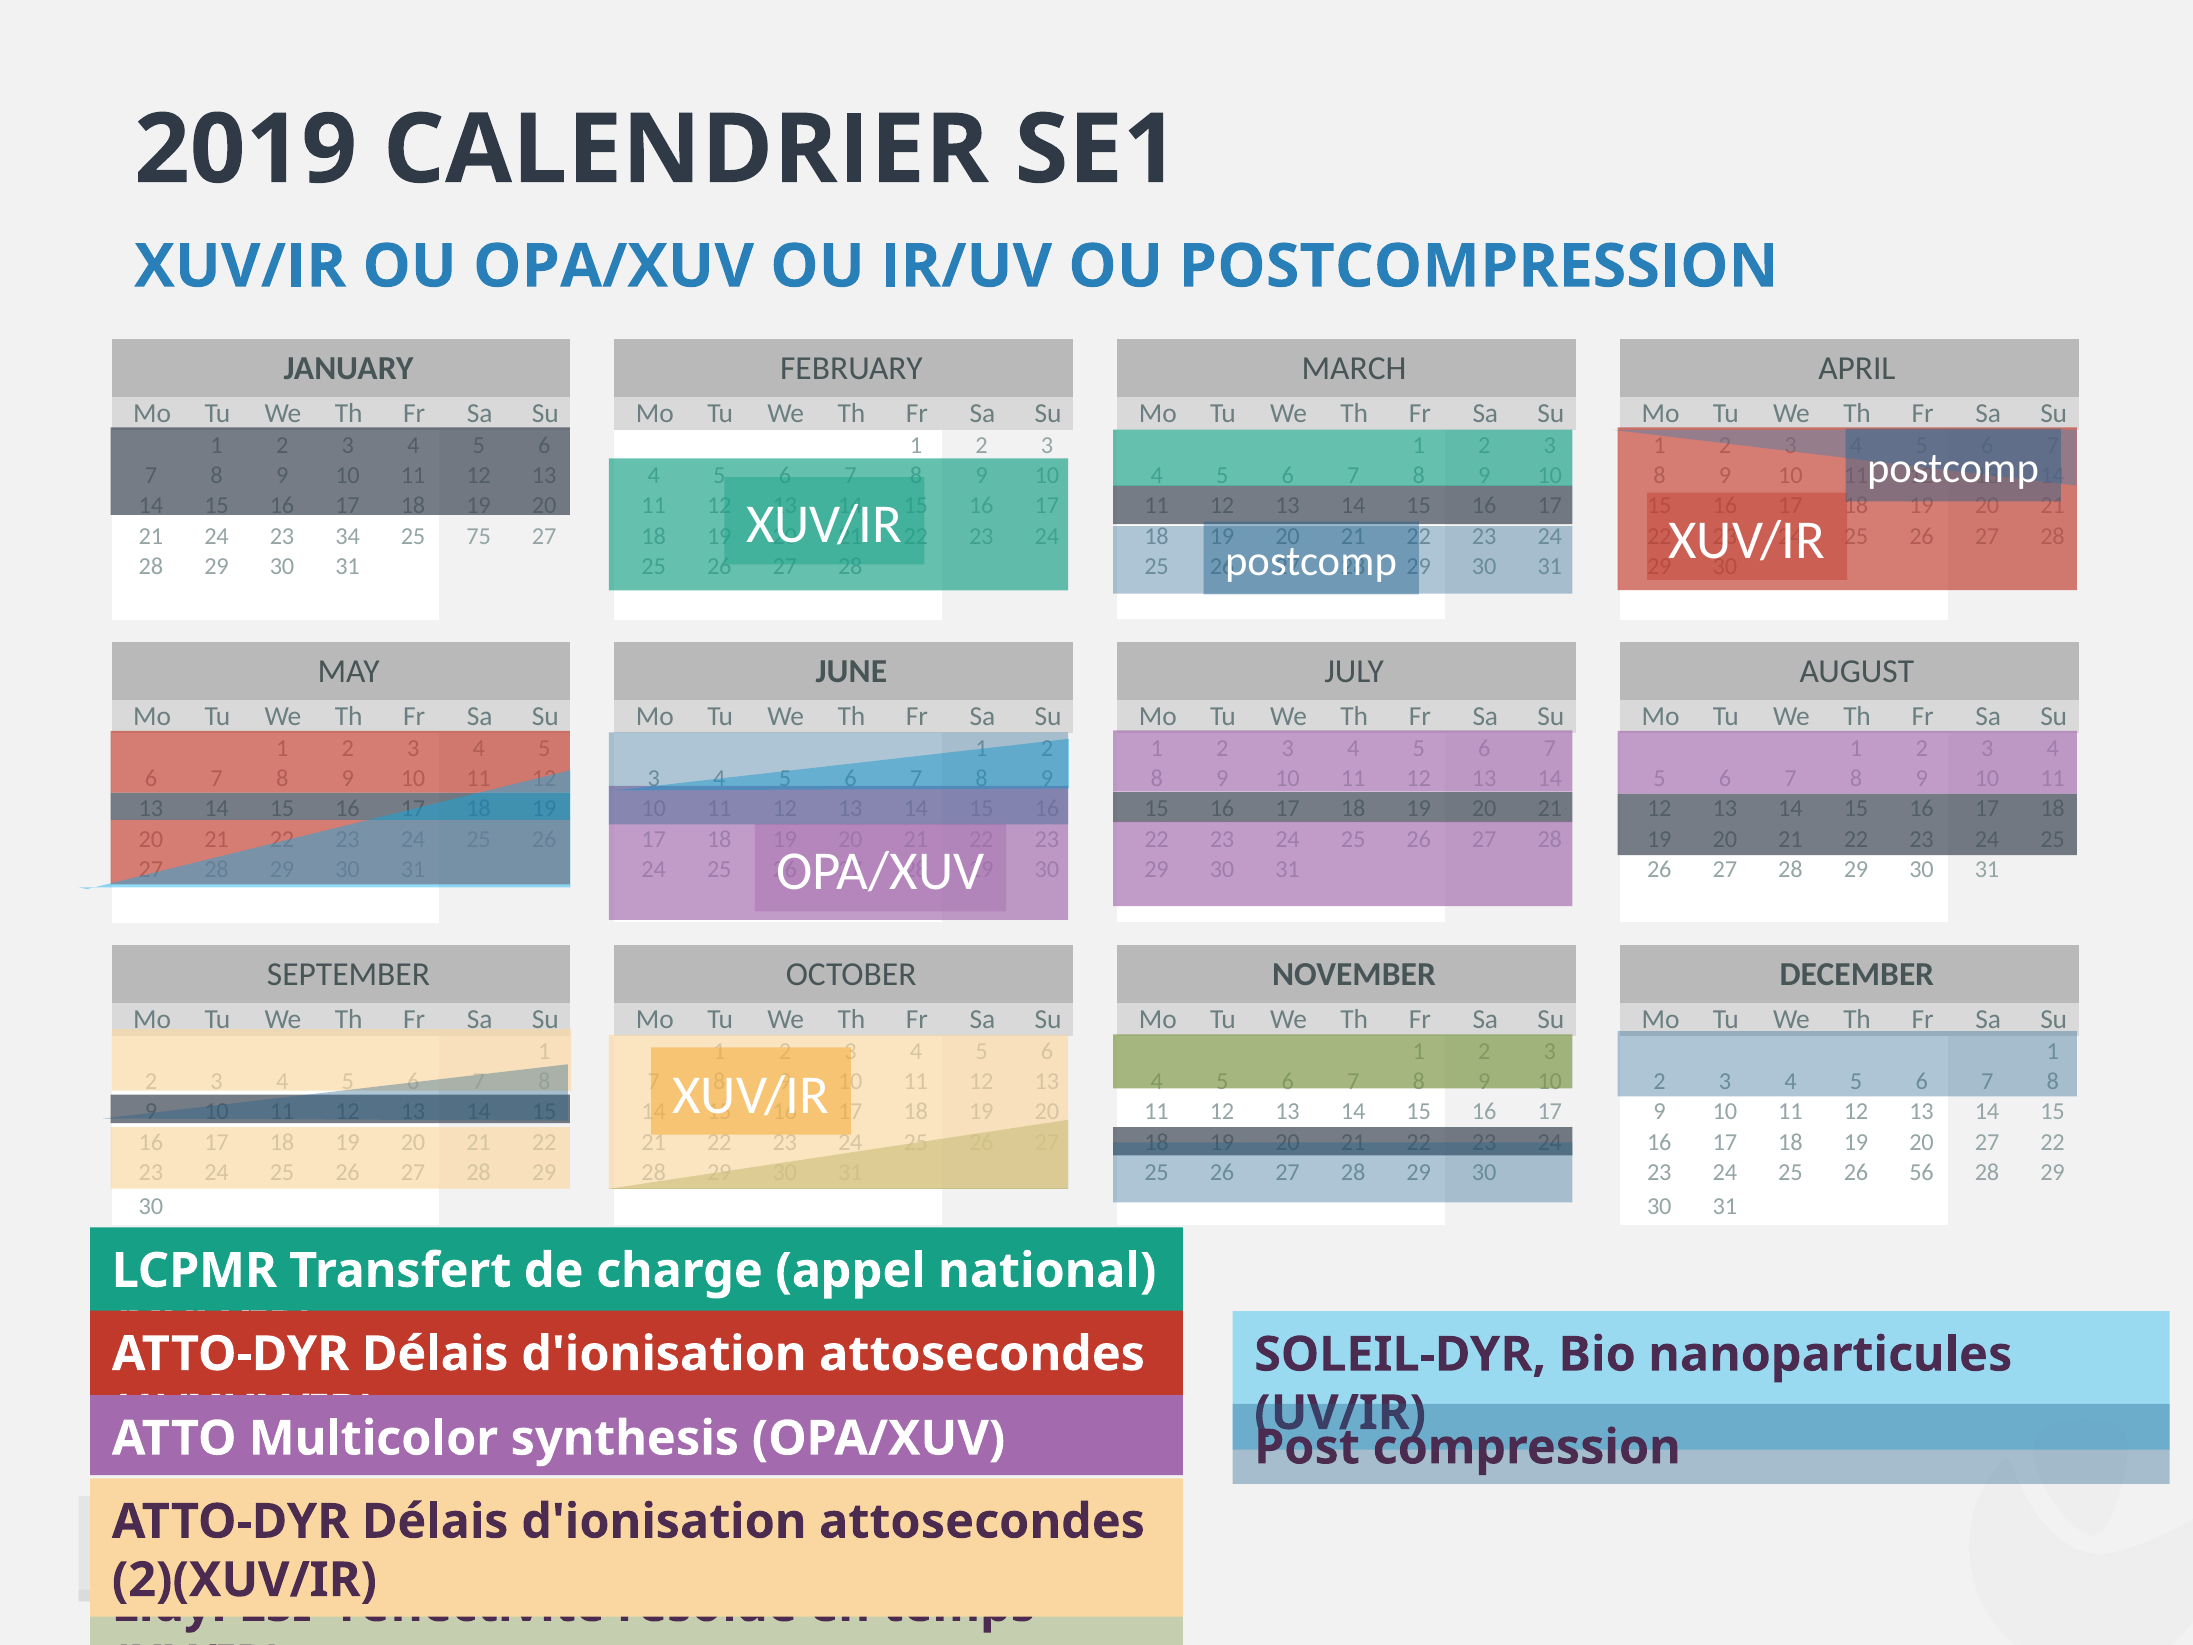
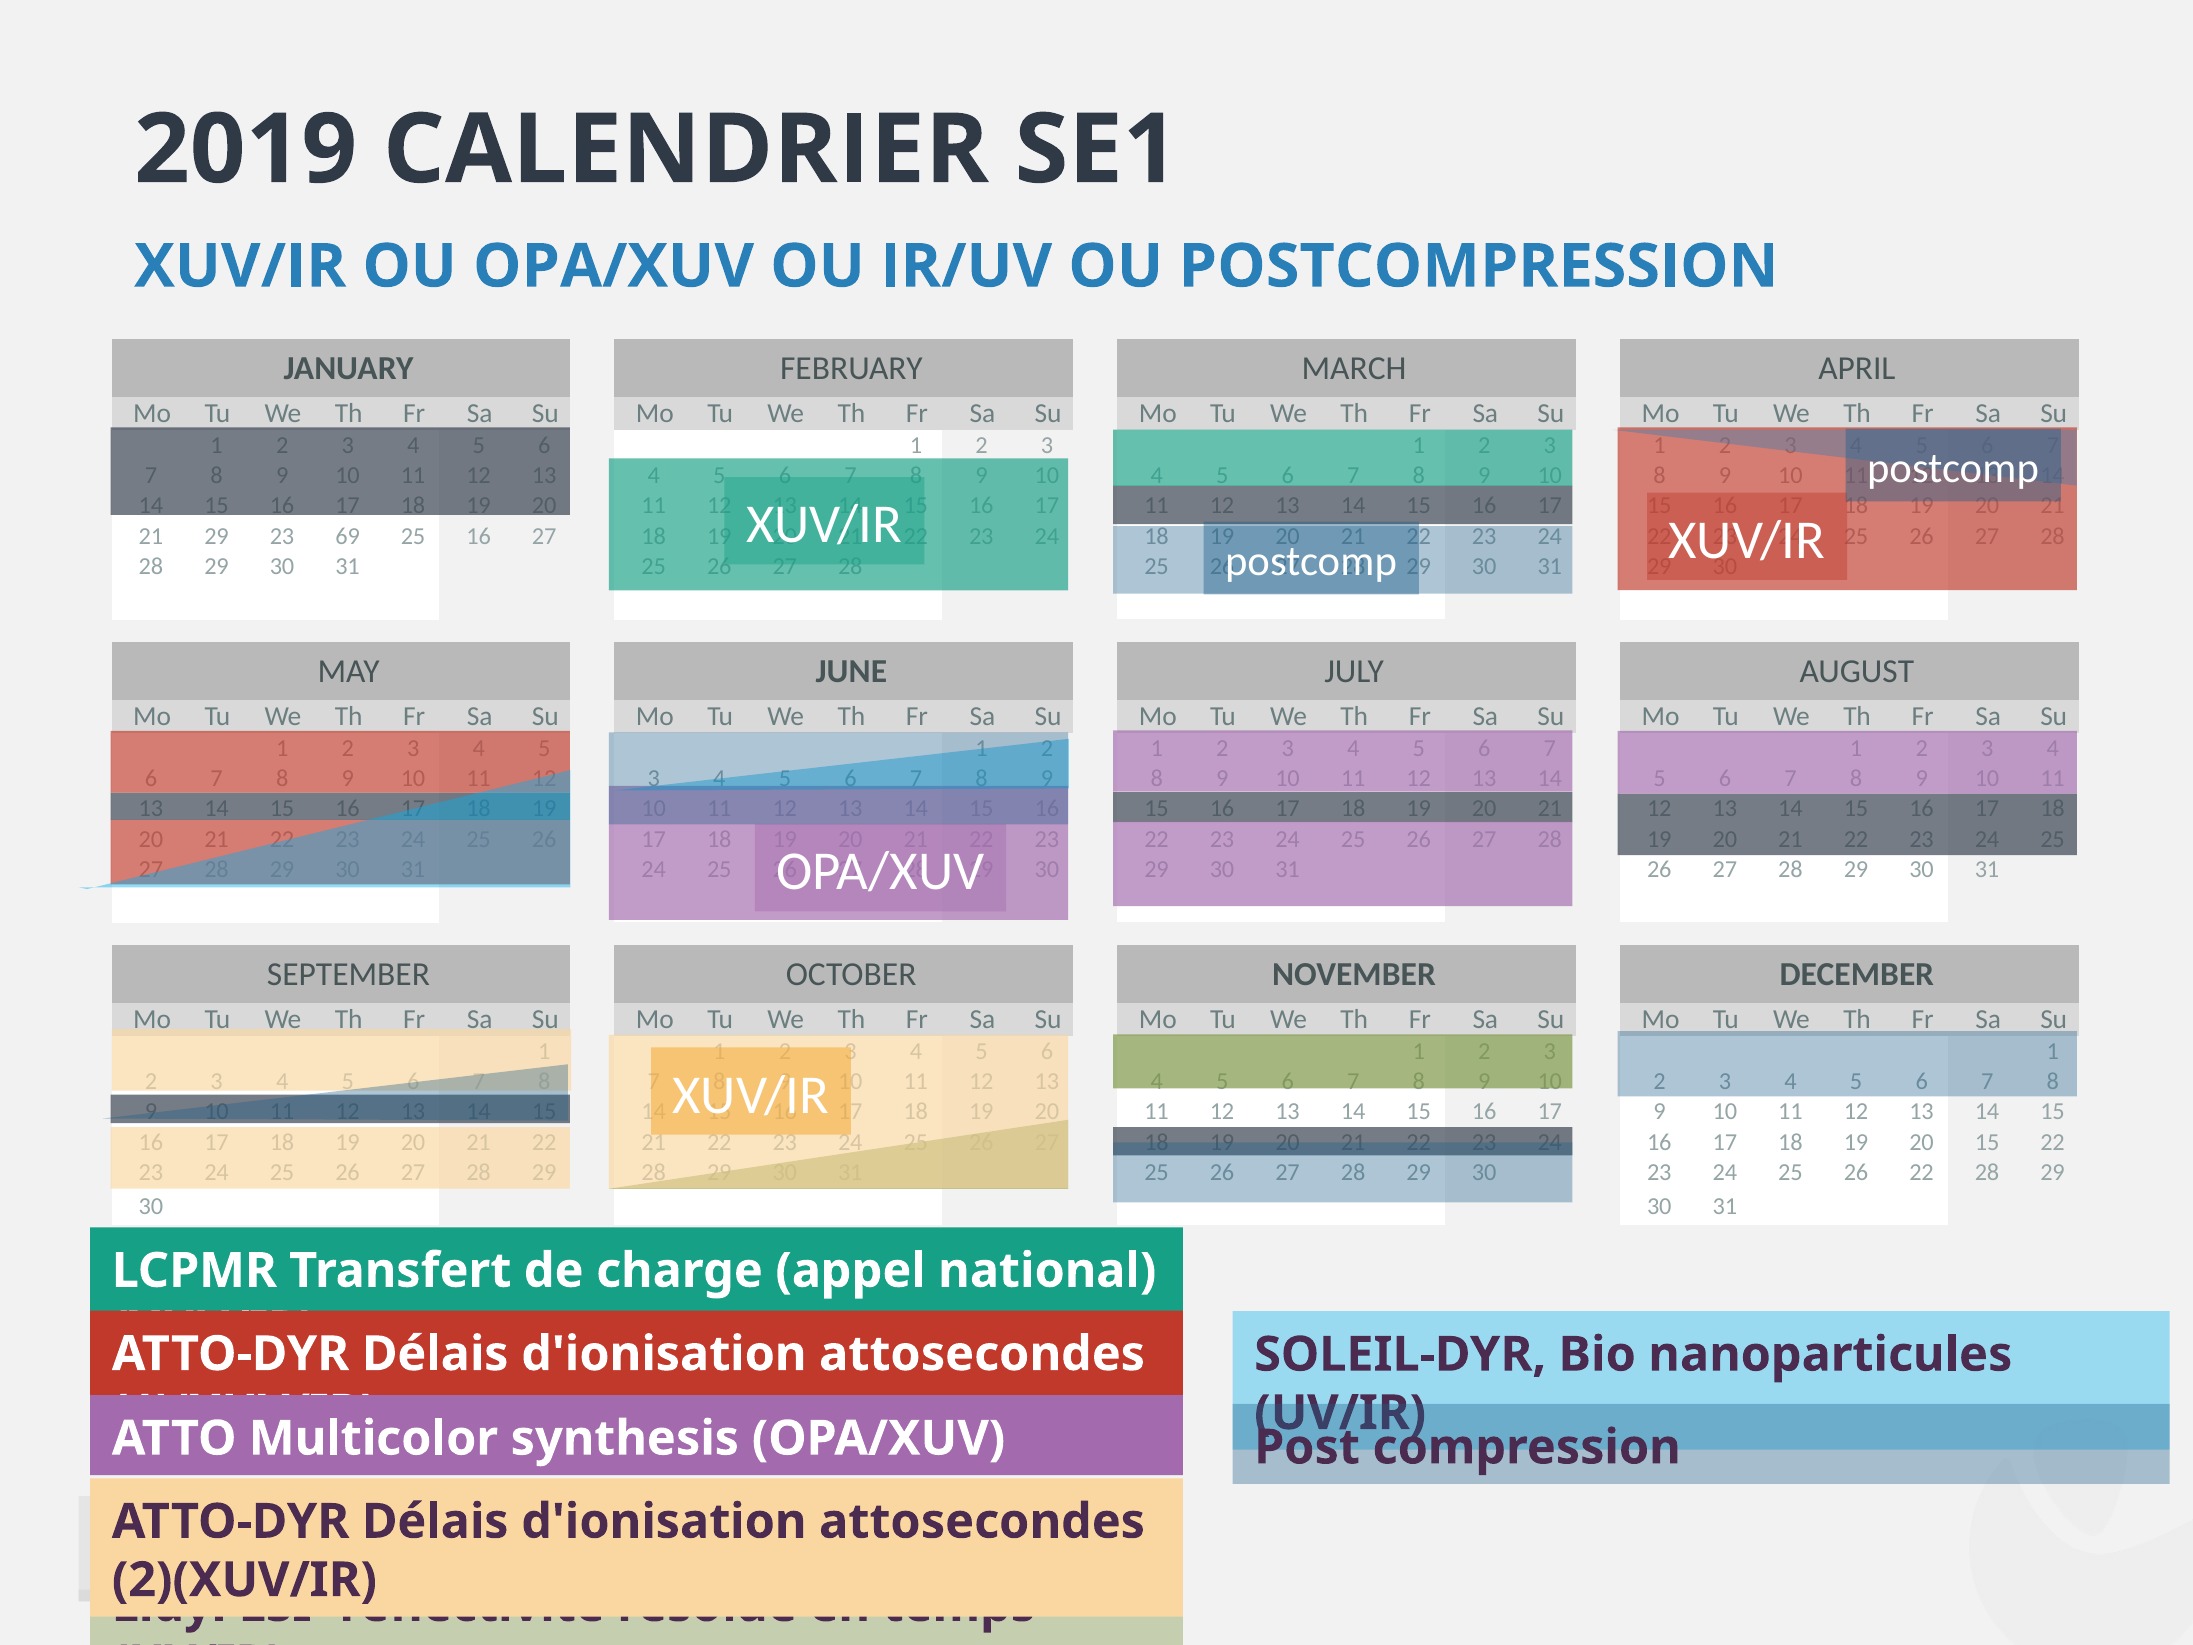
21 24: 24 -> 29
34: 34 -> 69
25 75: 75 -> 16
20 27: 27 -> 15
26 56: 56 -> 22
